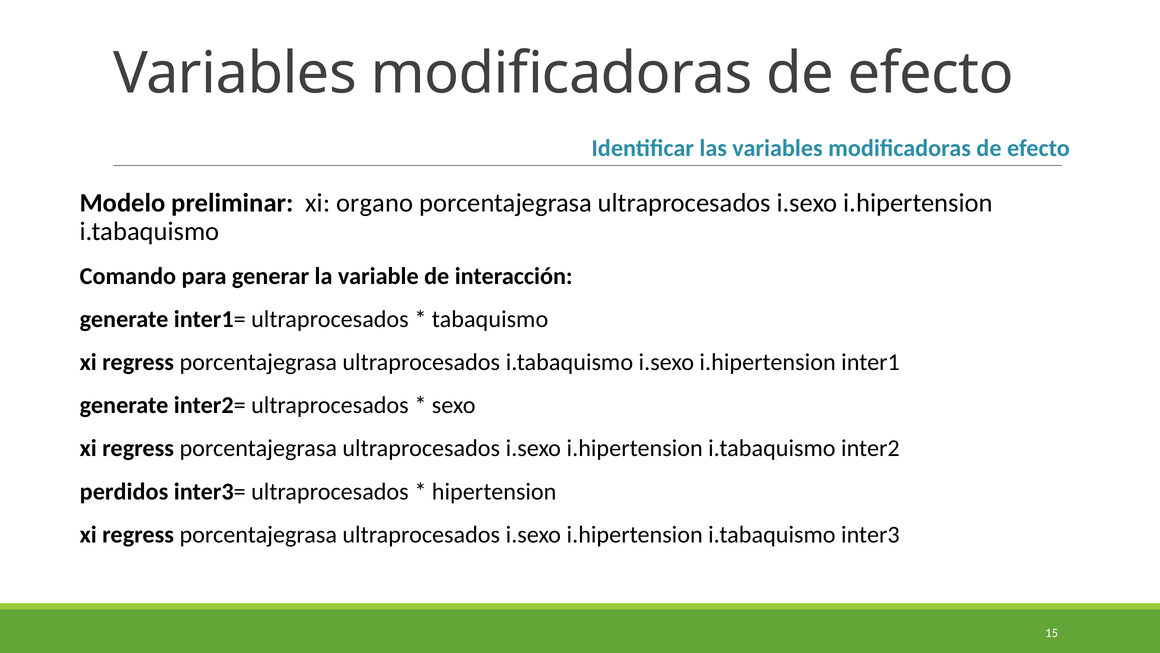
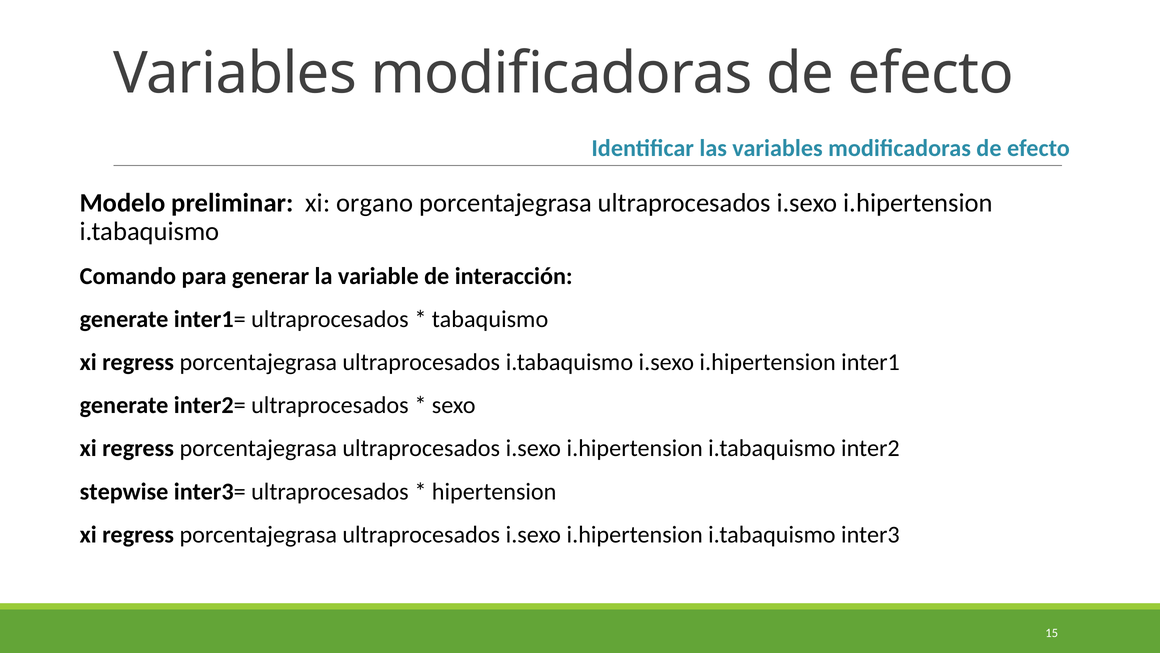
perdidos: perdidos -> stepwise
